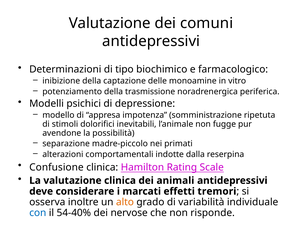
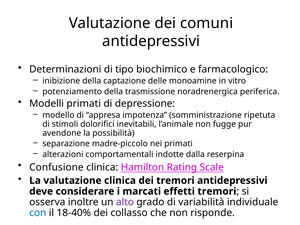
Modelli psichici: psichici -> primati
dei animali: animali -> tremori
alto colour: orange -> purple
54-40%: 54-40% -> 18-40%
nervose: nervose -> collasso
